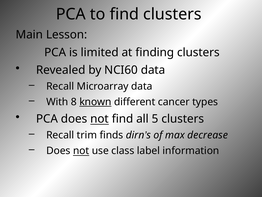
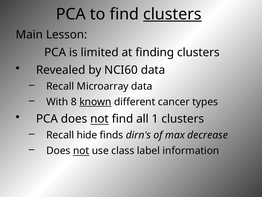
clusters at (172, 14) underline: none -> present
5: 5 -> 1
trim: trim -> hide
